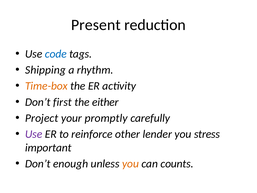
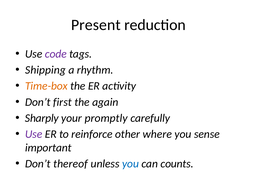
code colour: blue -> purple
either: either -> again
Project: Project -> Sharply
lender: lender -> where
stress: stress -> sense
enough: enough -> thereof
you at (130, 164) colour: orange -> blue
